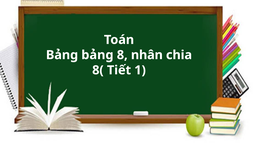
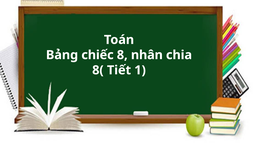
Bảng bảng: bảng -> chiếc
